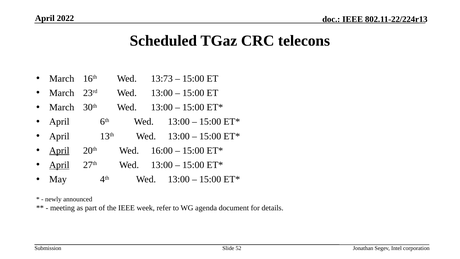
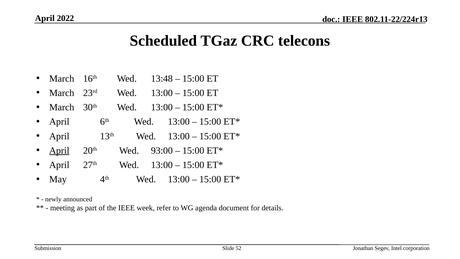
13:73: 13:73 -> 13:48
16:00: 16:00 -> 93:00
April at (59, 165) underline: present -> none
